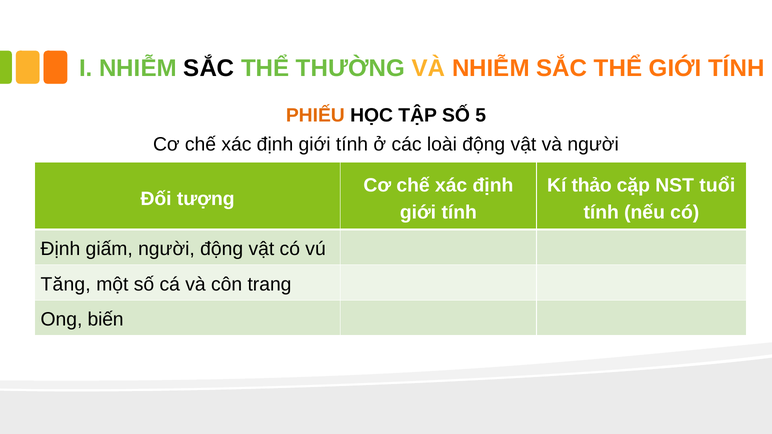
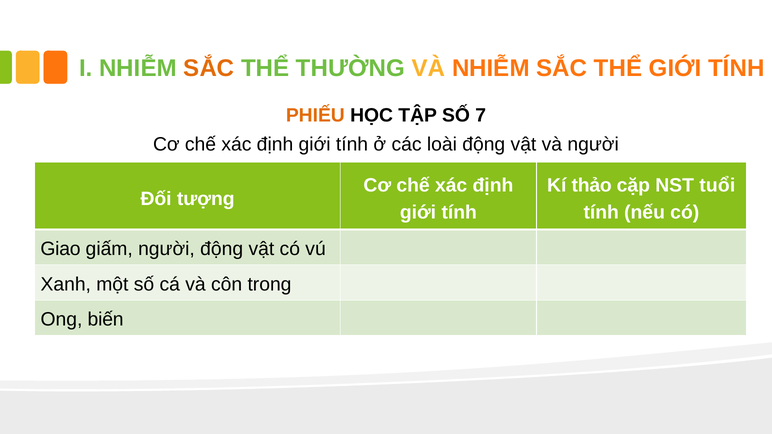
SẮC at (209, 68) colour: black -> orange
5: 5 -> 7
Định at (60, 249): Định -> Giao
Tăng: Tăng -> Xanh
trang: trang -> trong
